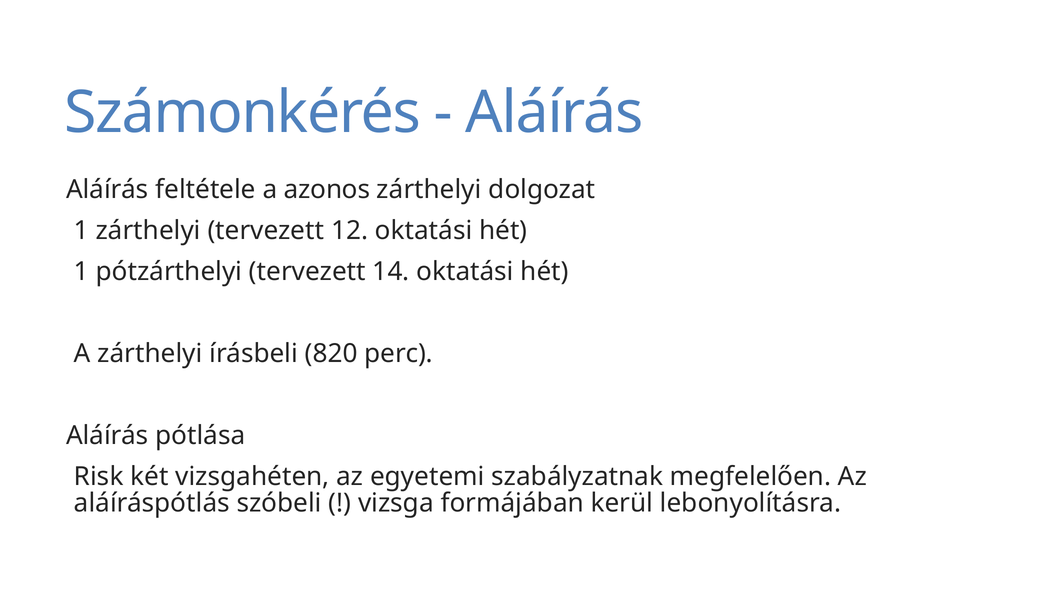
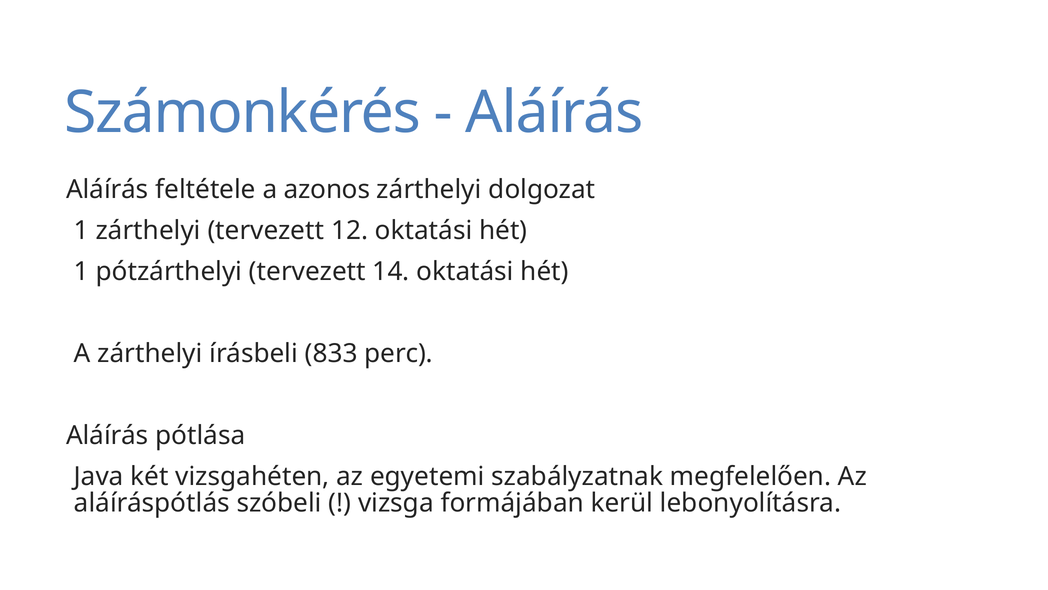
820: 820 -> 833
Risk: Risk -> Java
